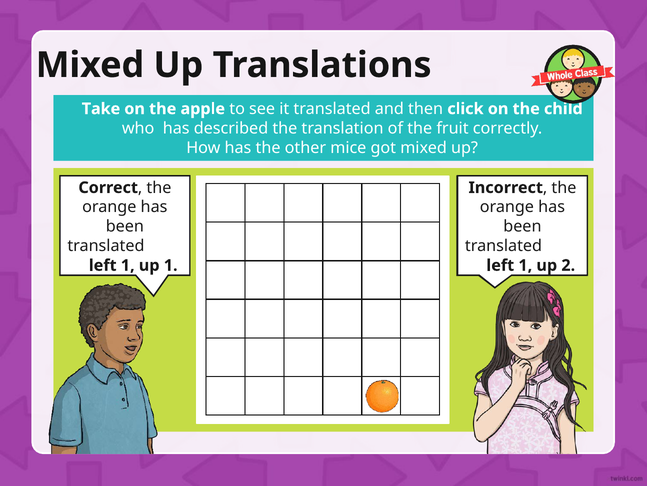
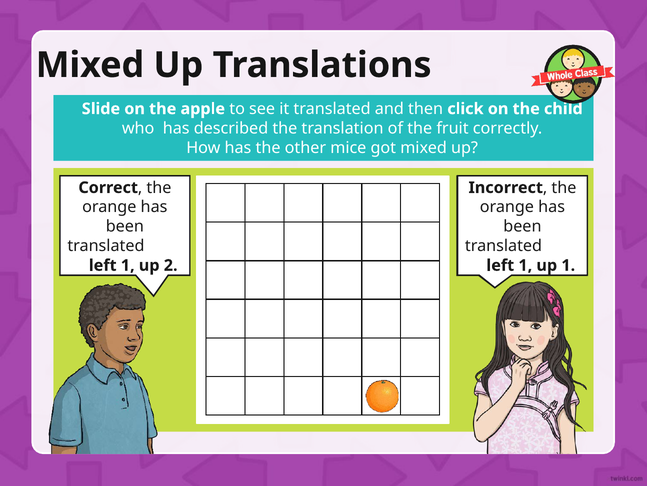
Take: Take -> Slide
1 at (171, 265): 1 -> 2
up 2: 2 -> 1
